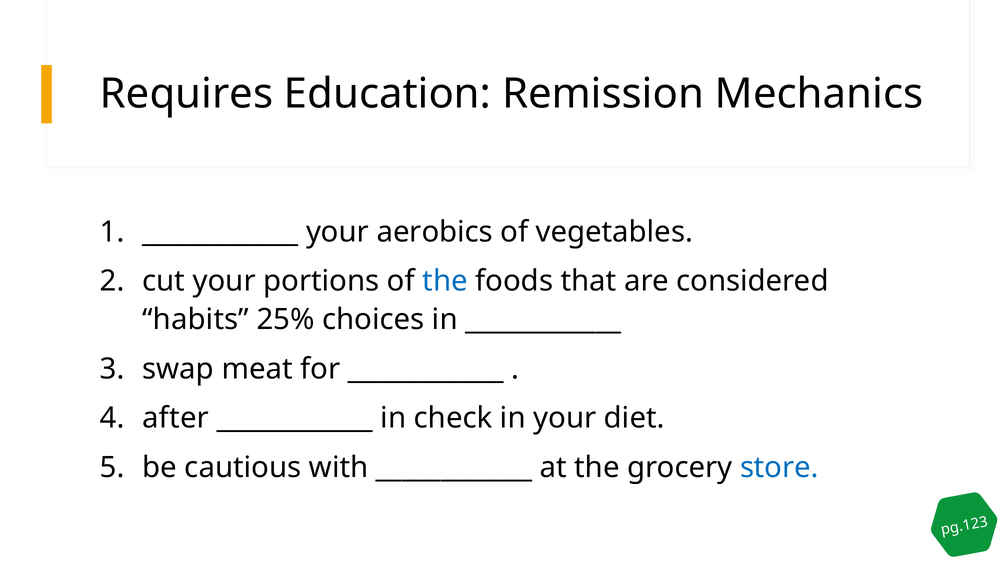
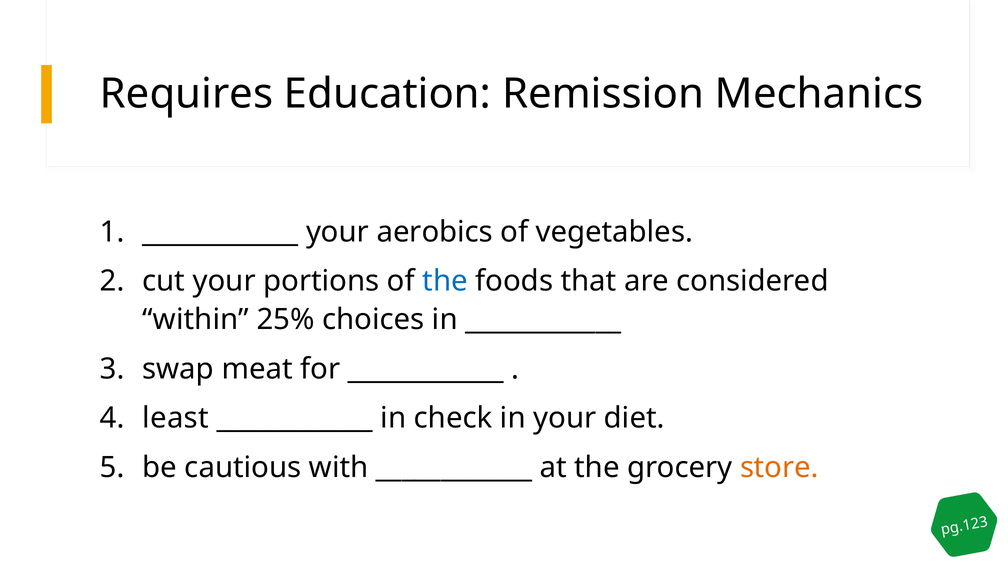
habits: habits -> within
after: after -> least
store colour: blue -> orange
